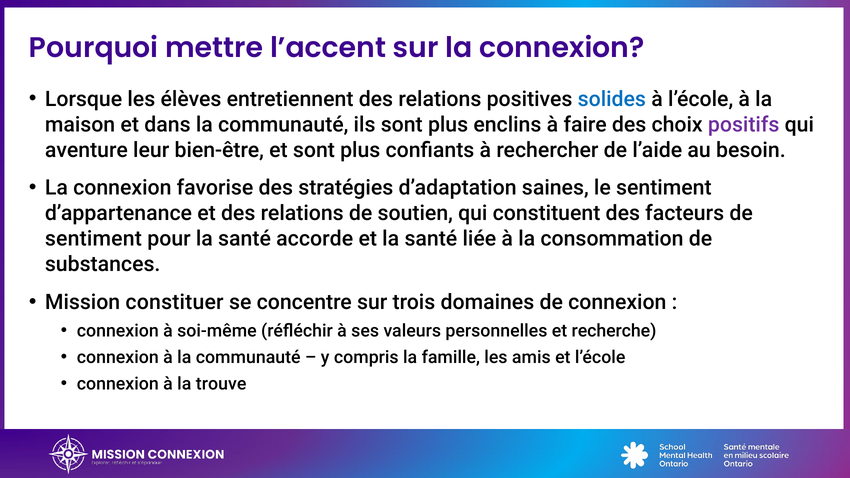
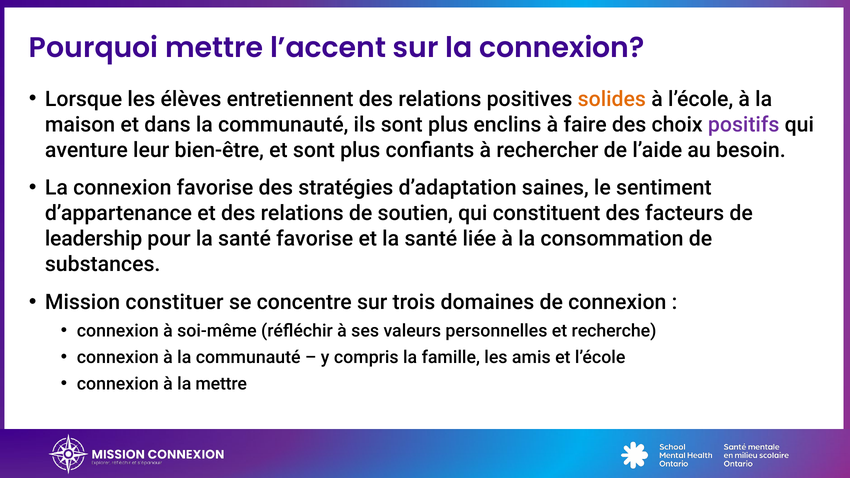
solides colour: blue -> orange
sentiment at (93, 239): sentiment -> leadership
santé accorde: accorde -> favorise
la trouve: trouve -> mettre
